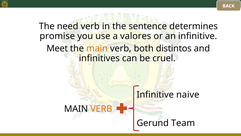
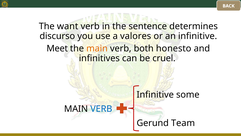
need: need -> want
promise: promise -> discurso
distintos: distintos -> honesto
naive: naive -> some
VERB at (101, 109) colour: orange -> blue
